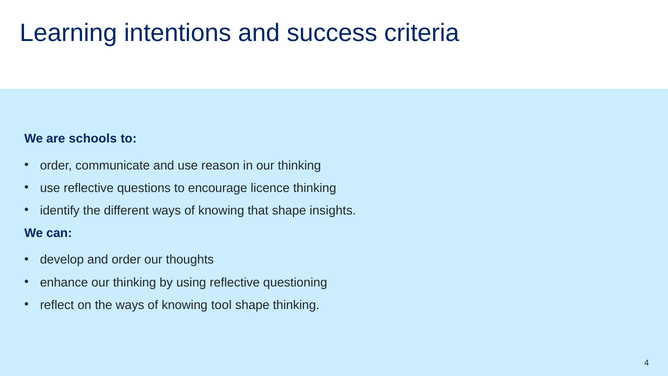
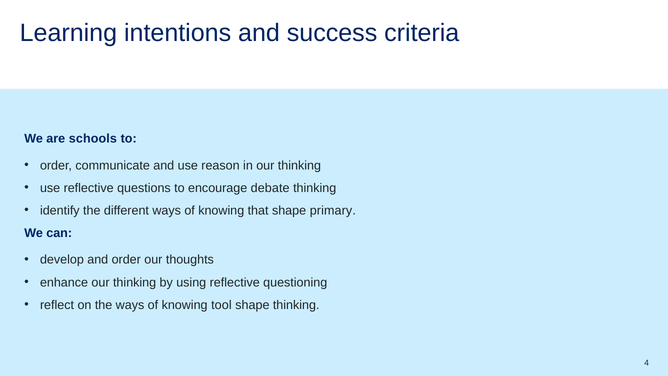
licence: licence -> debate
insights: insights -> primary
